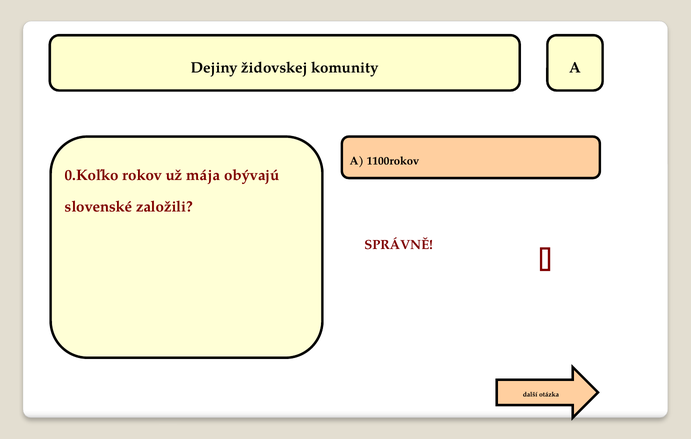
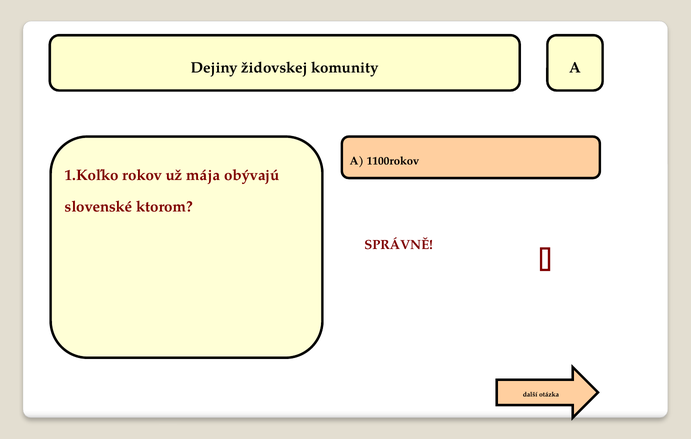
0.Koľko: 0.Koľko -> 1.Koľko
založili: založili -> ktorom
